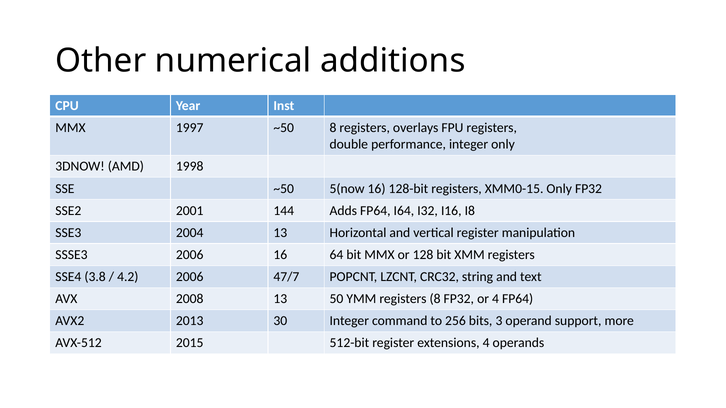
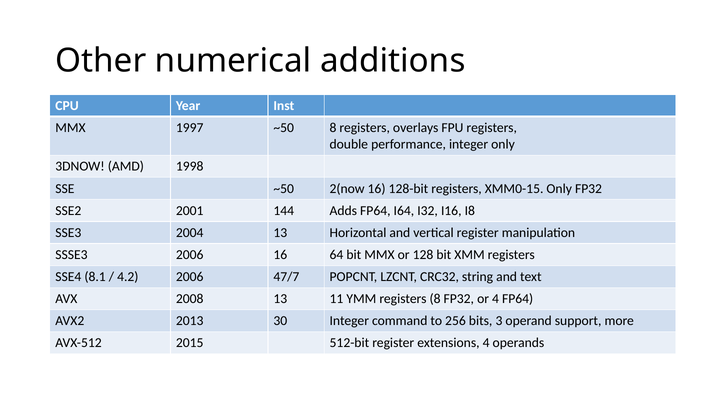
5(now: 5(now -> 2(now
3.8: 3.8 -> 8.1
50: 50 -> 11
